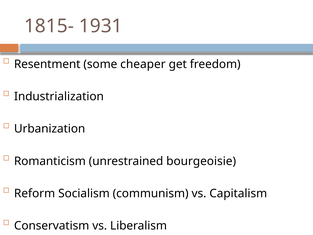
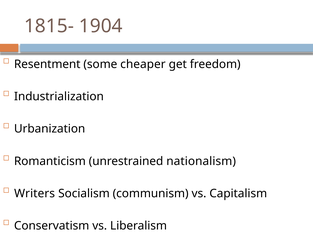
1931: 1931 -> 1904
bourgeoisie: bourgeoisie -> nationalism
Reform: Reform -> Writers
